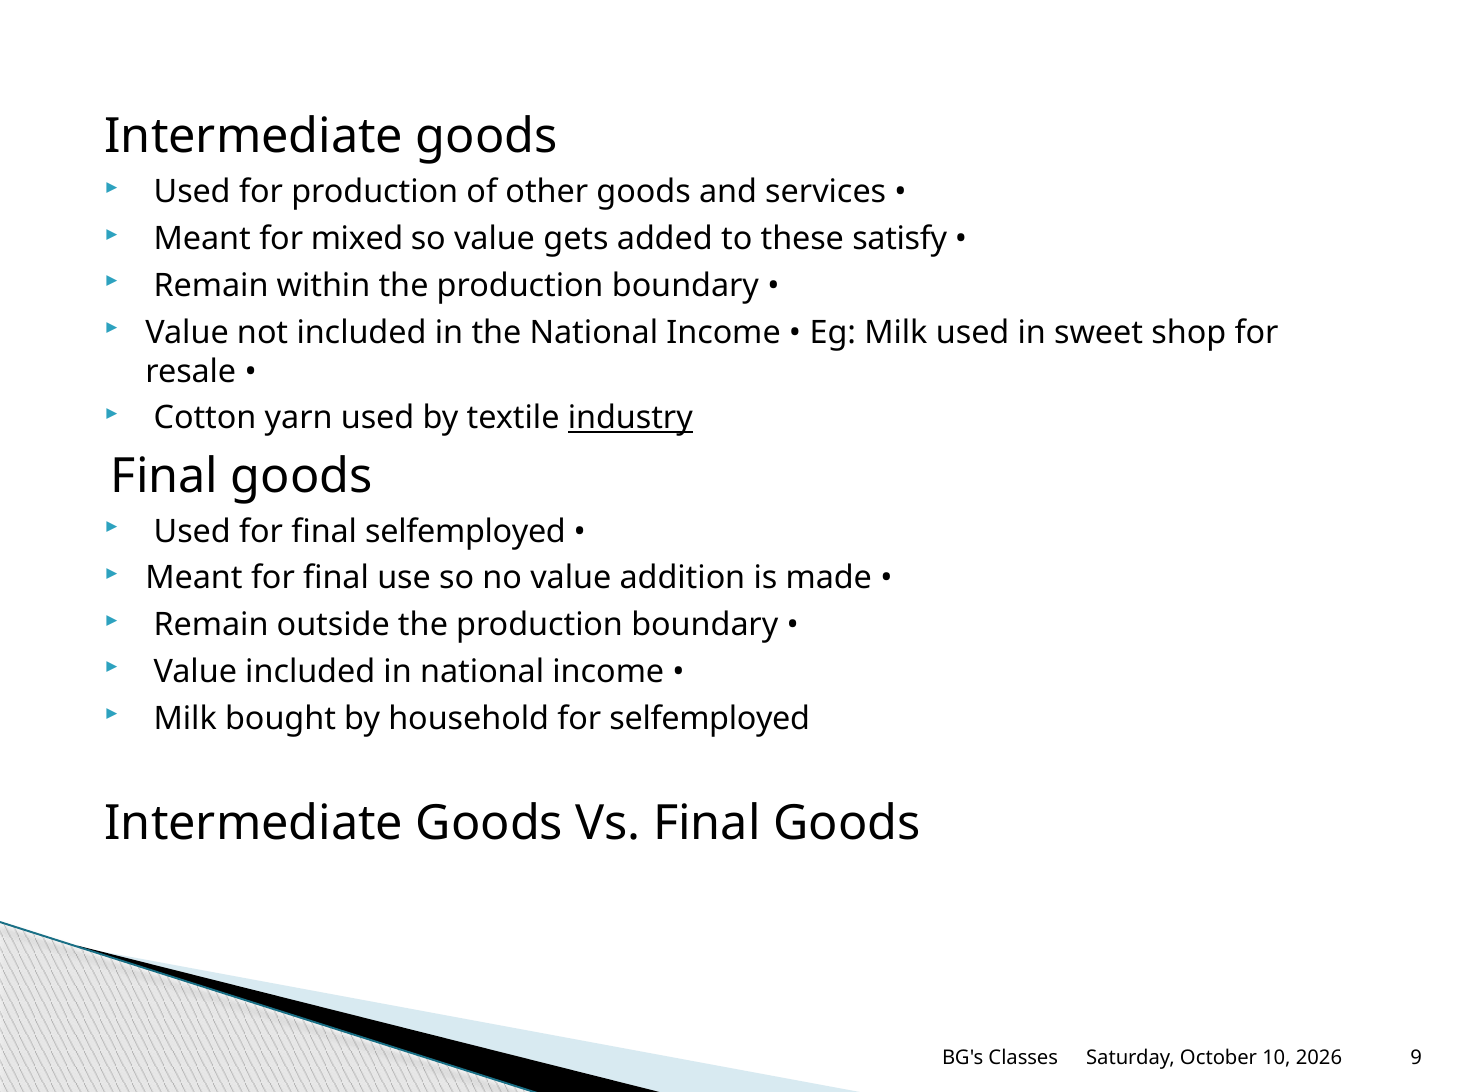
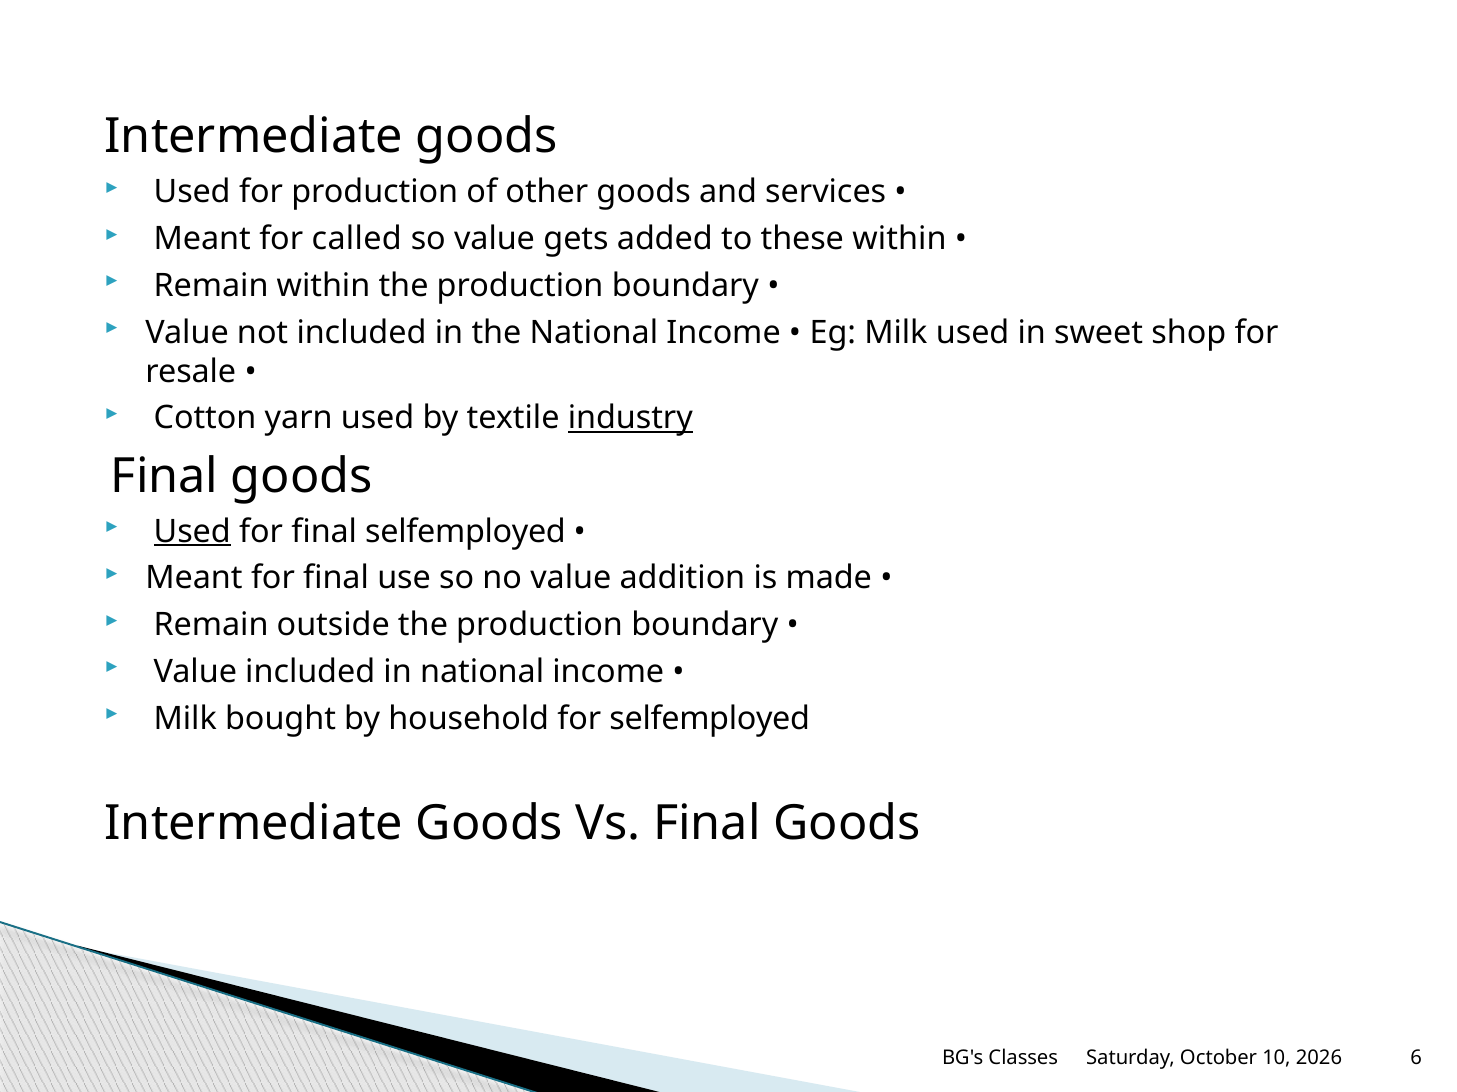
mixed: mixed -> called
these satisfy: satisfy -> within
Used at (192, 532) underline: none -> present
9: 9 -> 6
